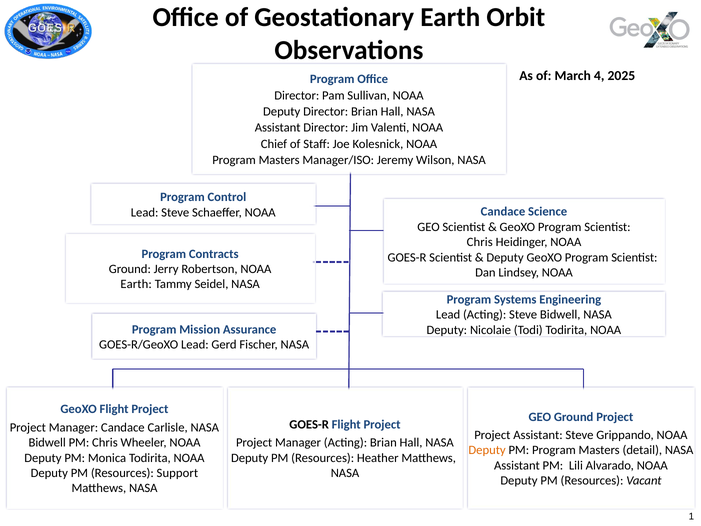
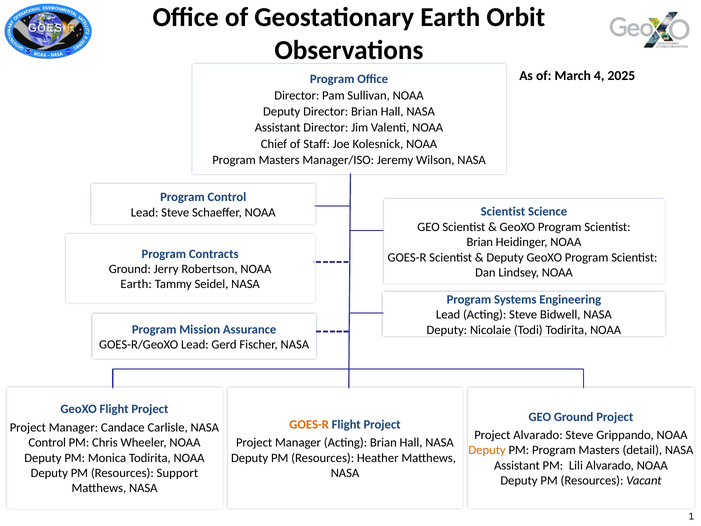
Candace at (503, 212): Candace -> Scientist
Chris at (480, 242): Chris -> Brian
GOES-R at (309, 424) colour: black -> orange
Project Assistant: Assistant -> Alvarado
Bidwell at (47, 442): Bidwell -> Control
